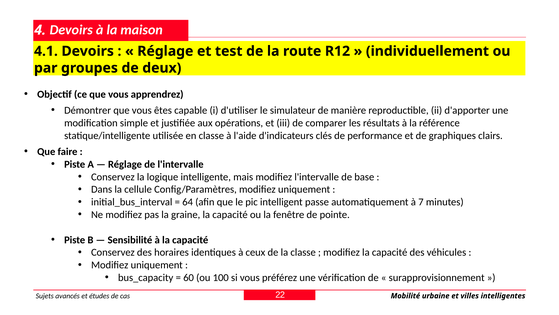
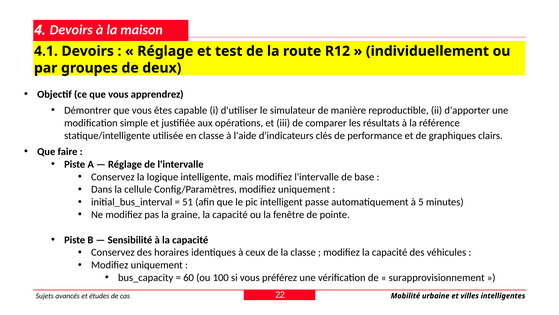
64: 64 -> 51
7: 7 -> 5
